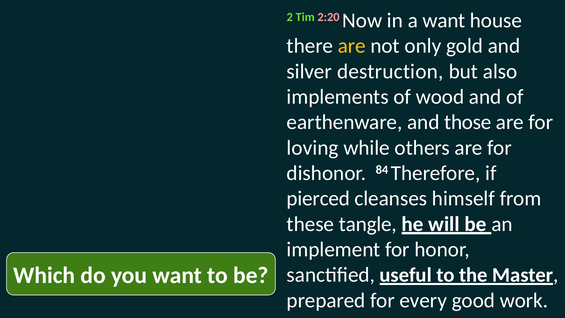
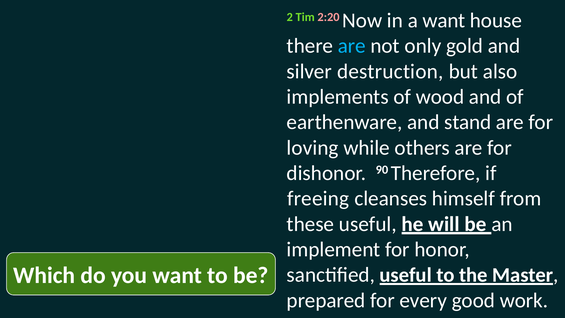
are at (352, 46) colour: yellow -> light blue
those: those -> stand
84: 84 -> 90
pierced: pierced -> freeing
these tangle: tangle -> useful
